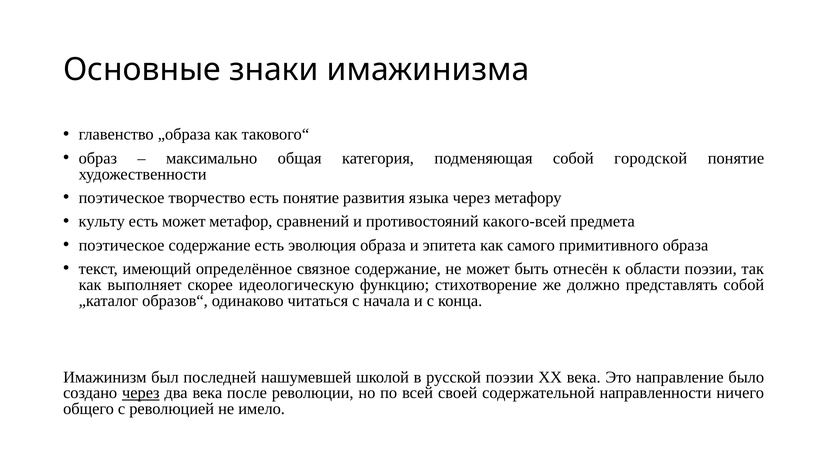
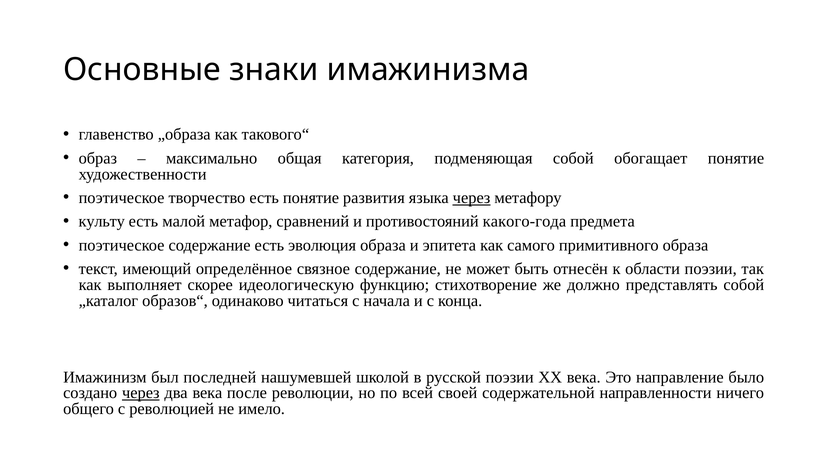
городской: городской -> обогащает
через at (472, 198) underline: none -> present
есть может: может -> малой
какого-всей: какого-всей -> какого-года
